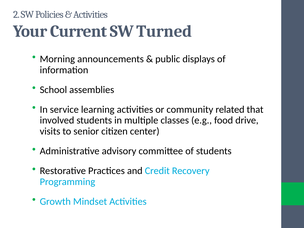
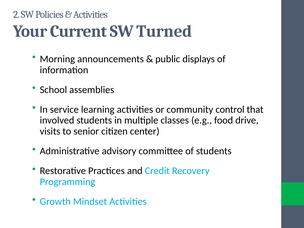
related: related -> control
